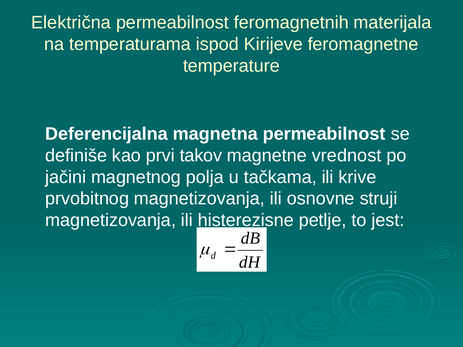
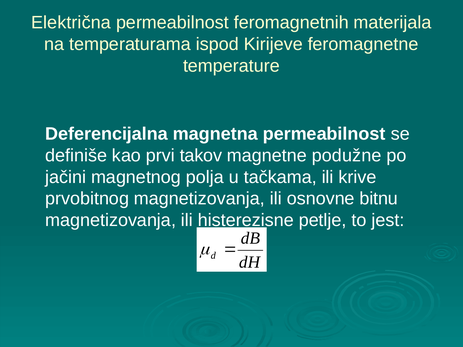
vrednost: vrednost -> podužne
struji: struji -> bitnu
